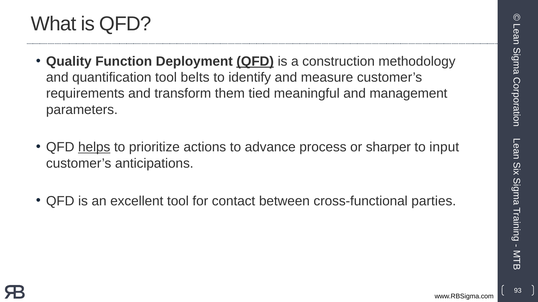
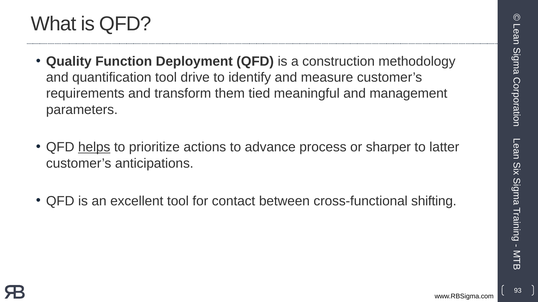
QFD at (255, 61) underline: present -> none
belts: belts -> drive
input: input -> latter
parties: parties -> shifting
